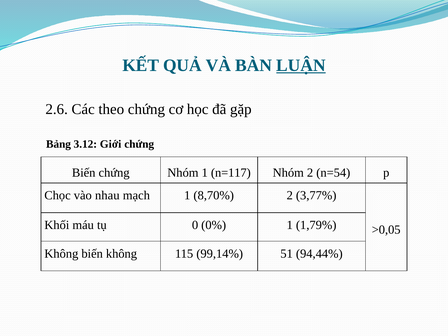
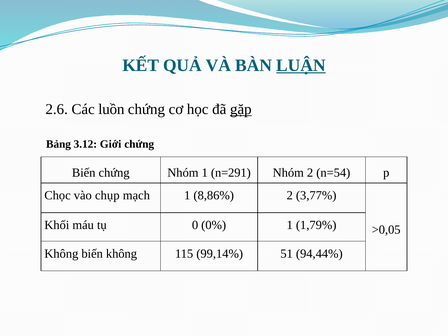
theo: theo -> luồn
gặp underline: none -> present
n=117: n=117 -> n=291
nhau: nhau -> chụp
8,70%: 8,70% -> 8,86%
